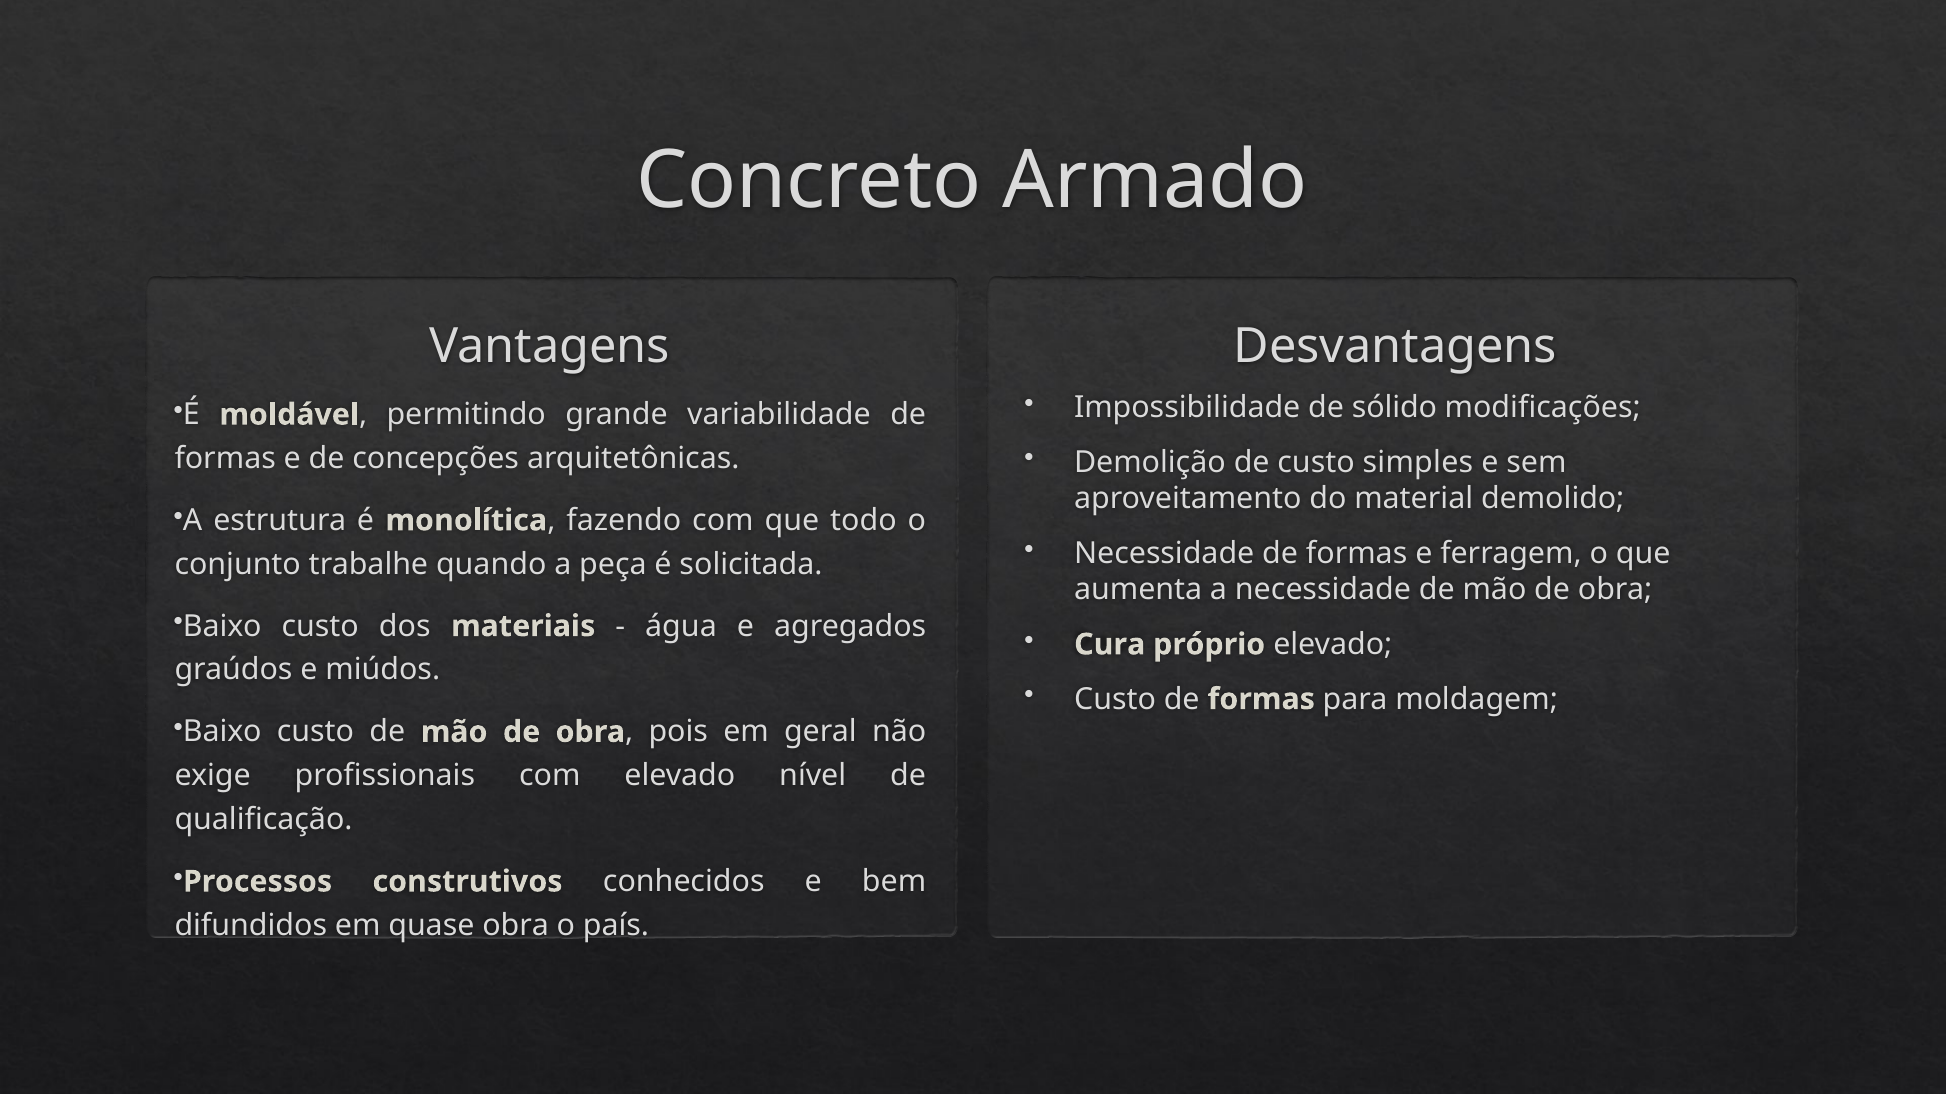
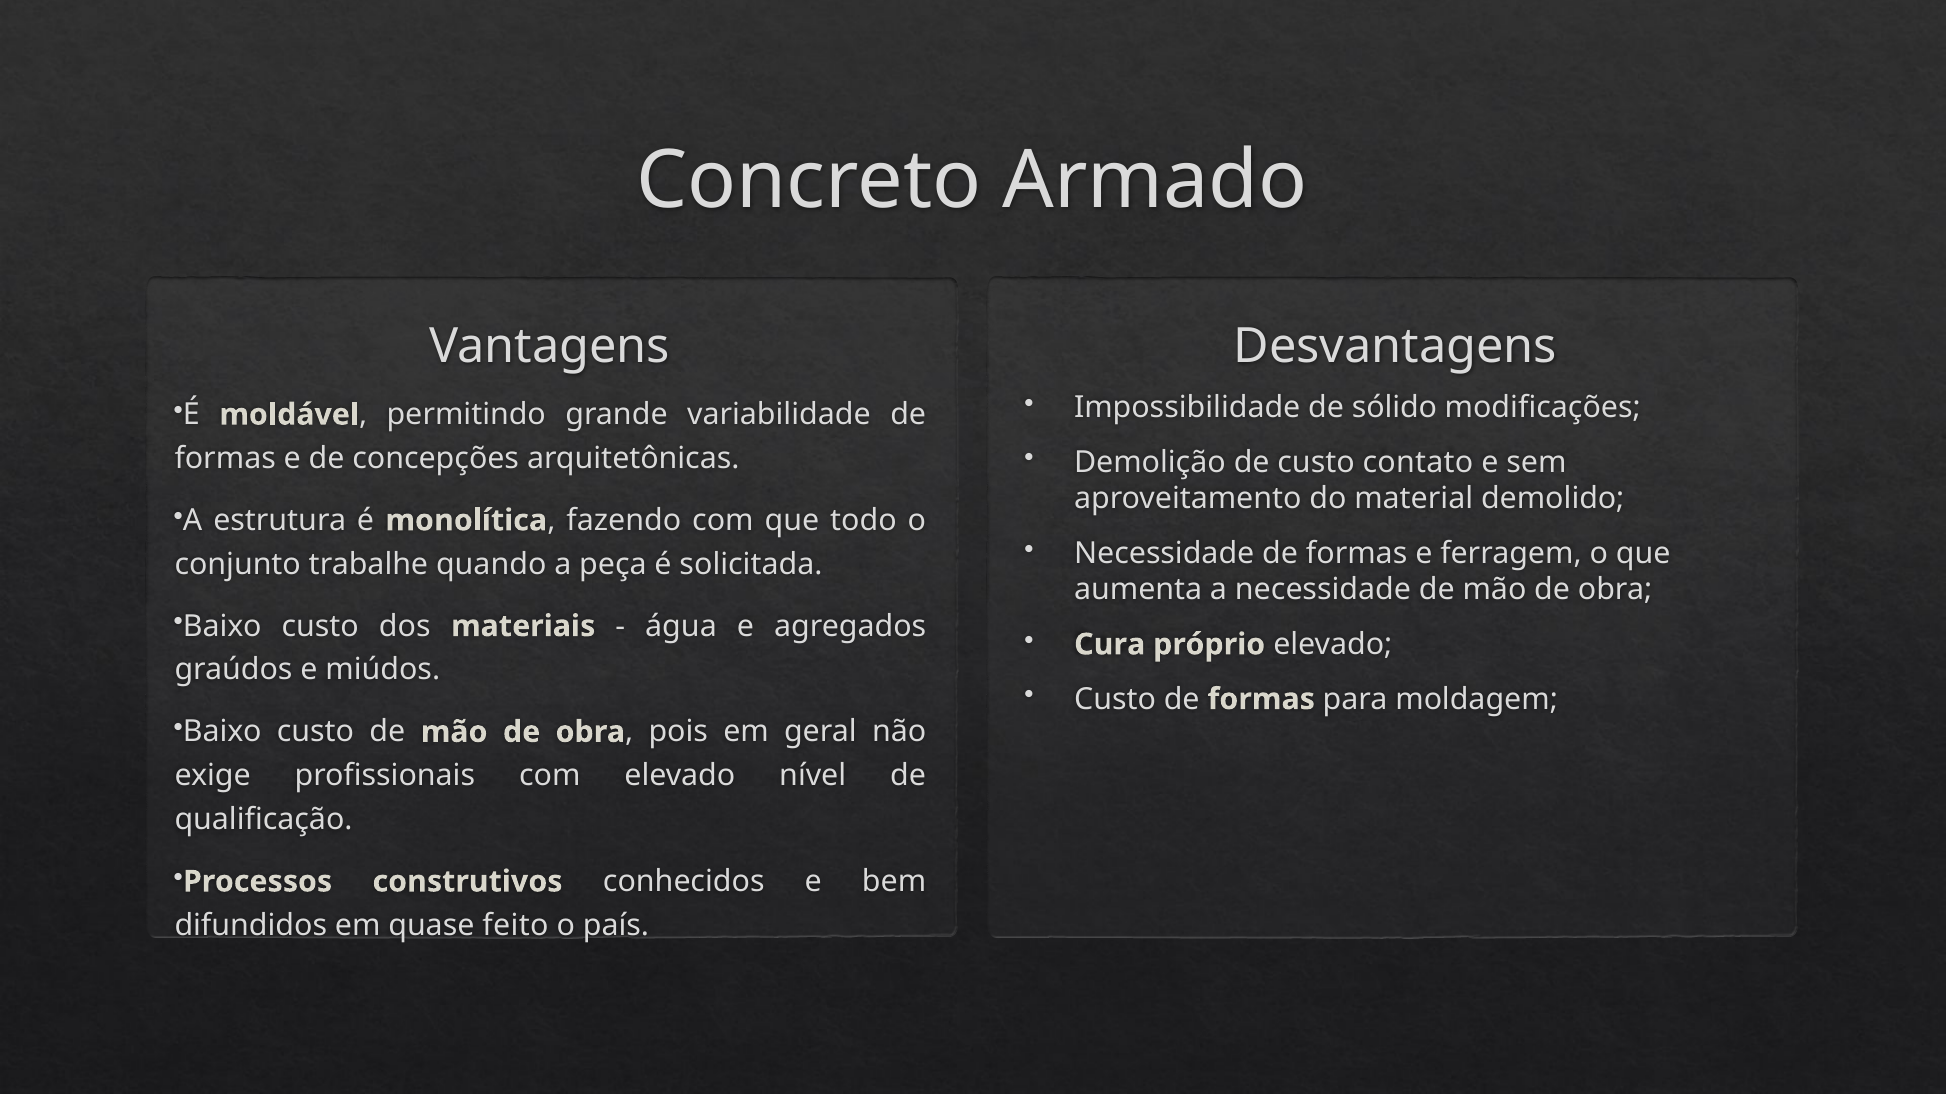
simples: simples -> contato
quase obra: obra -> feito
